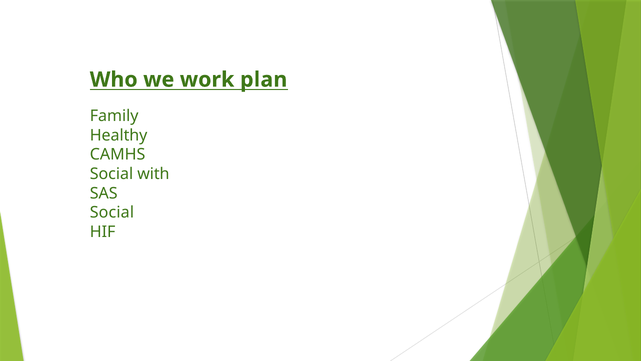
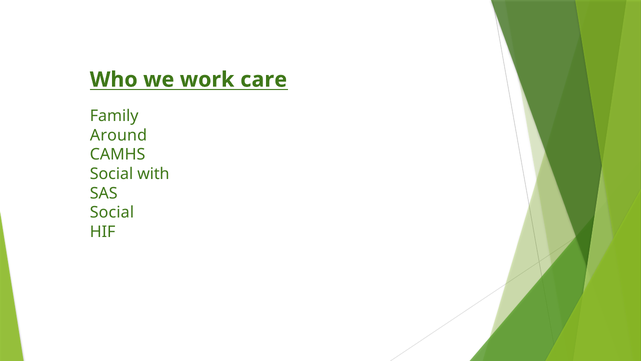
plan: plan -> care
Healthy: Healthy -> Around
